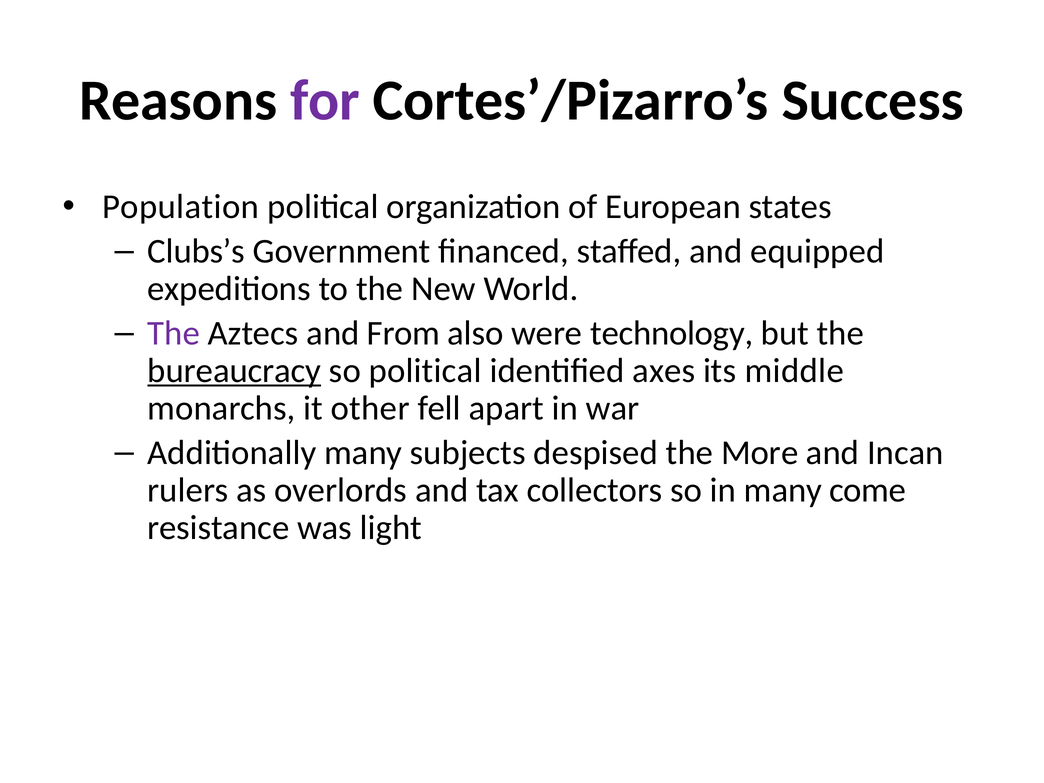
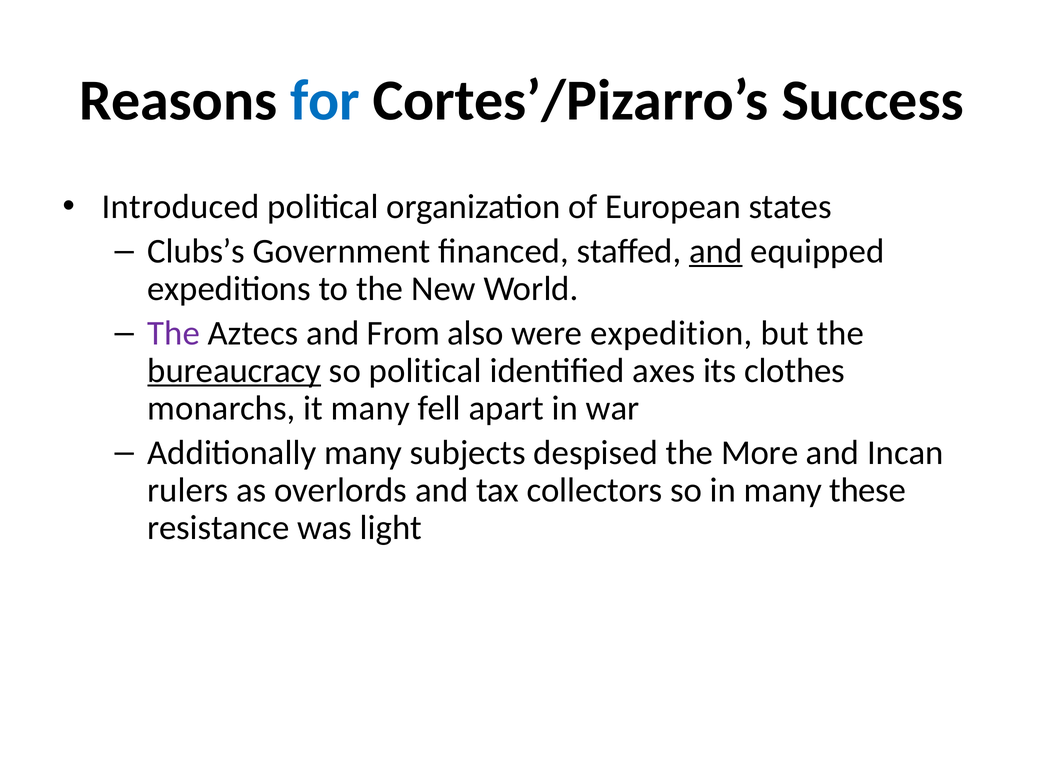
for colour: purple -> blue
Population: Population -> Introduced
and at (716, 251) underline: none -> present
technology: technology -> expedition
middle: middle -> clothes
it other: other -> many
come: come -> these
